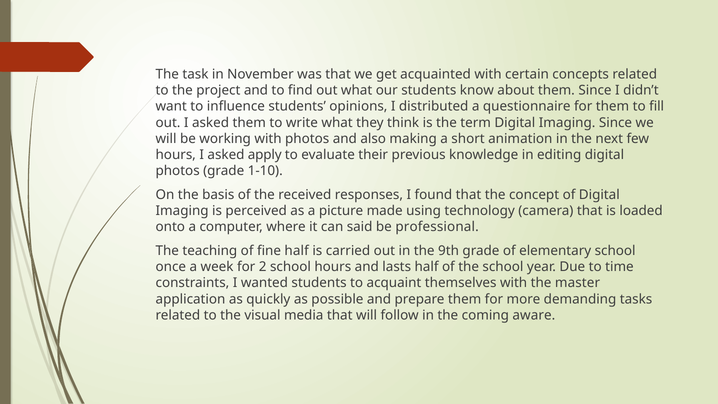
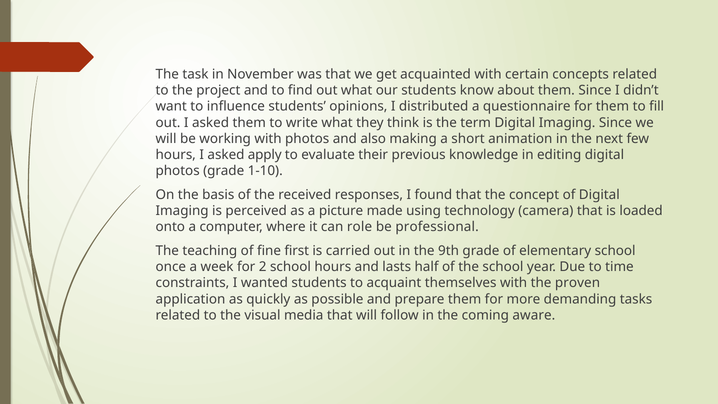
said: said -> role
fine half: half -> first
master: master -> proven
